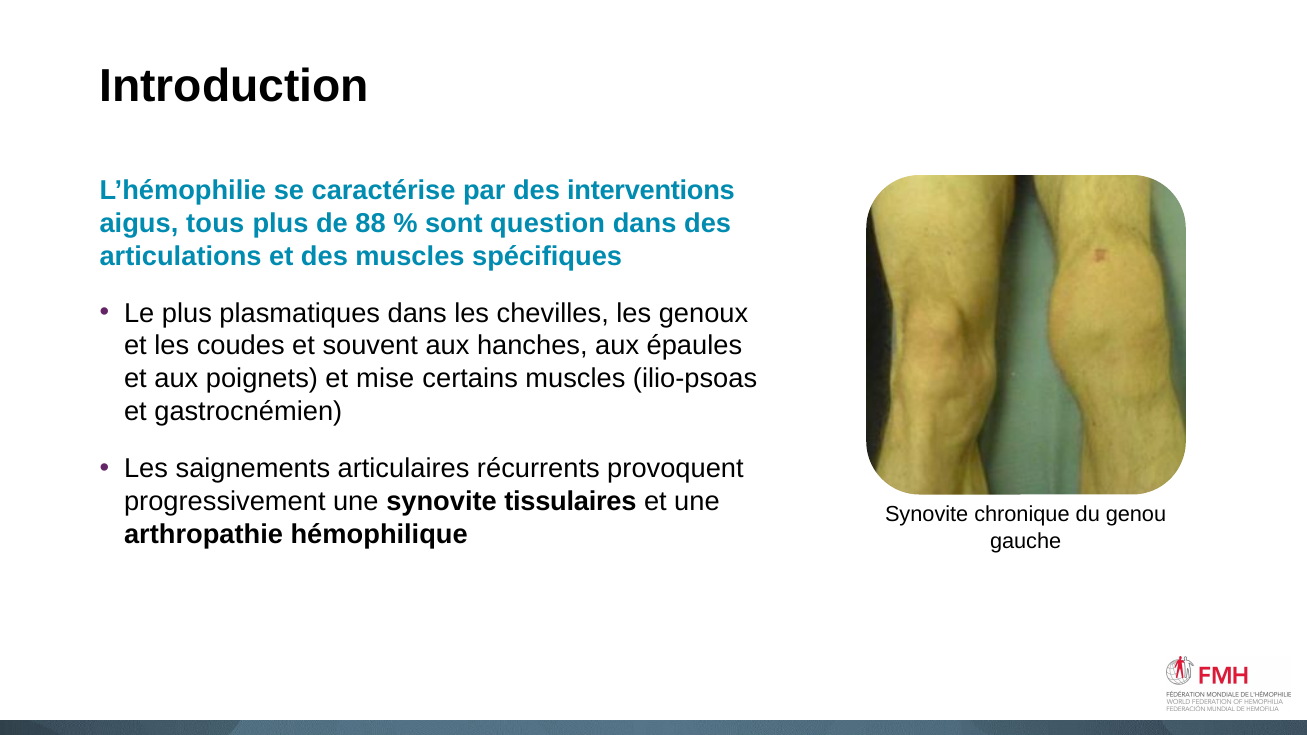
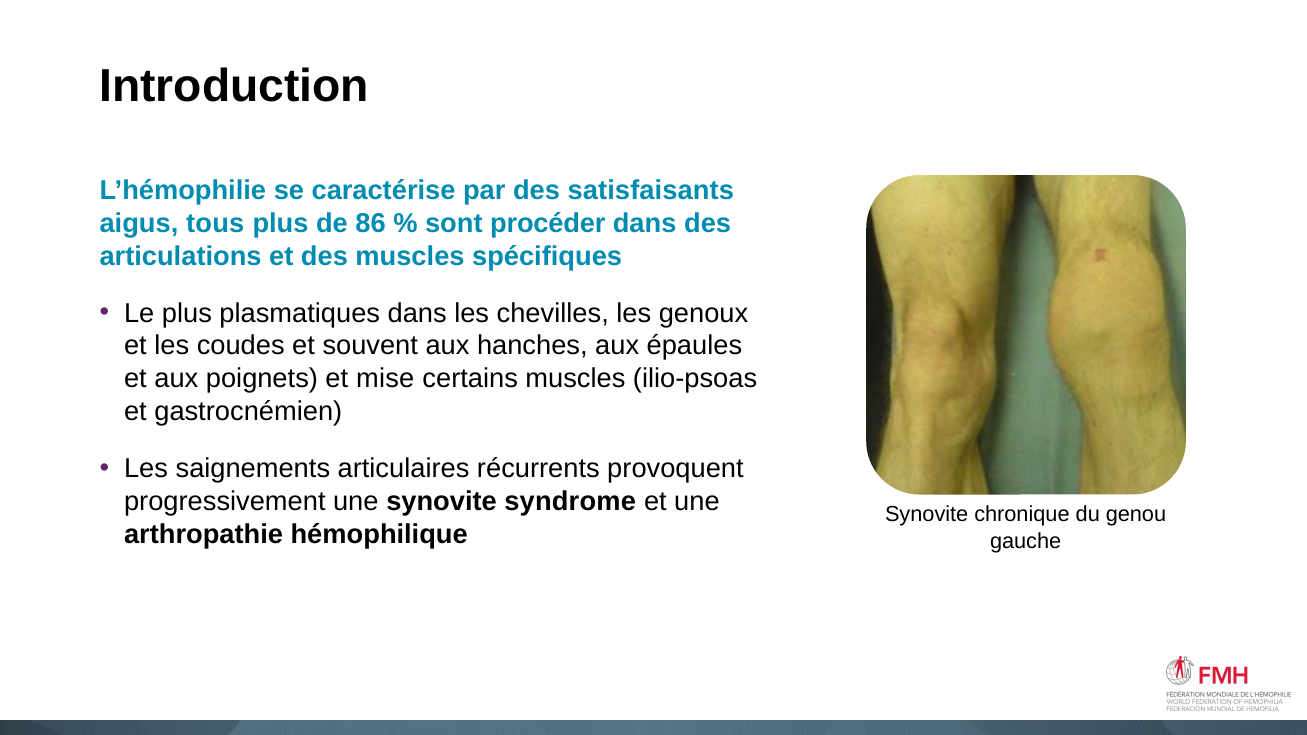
interventions: interventions -> satisfaisants
88: 88 -> 86
question: question -> procéder
tissulaires: tissulaires -> syndrome
